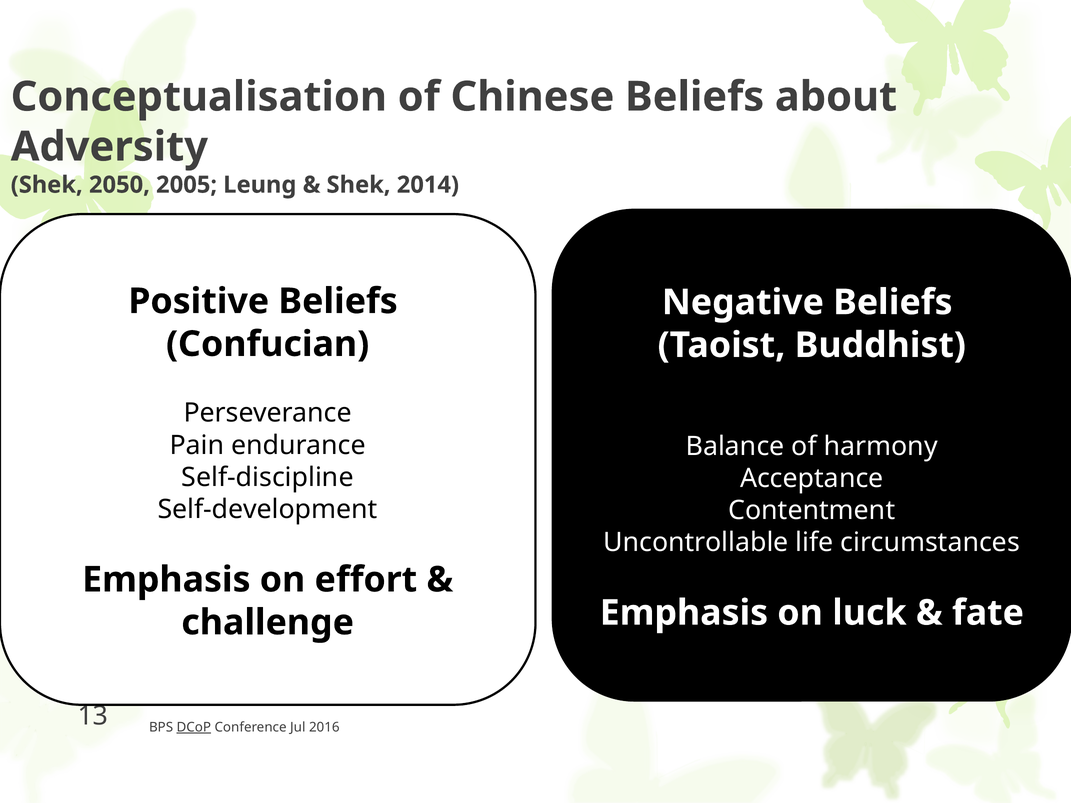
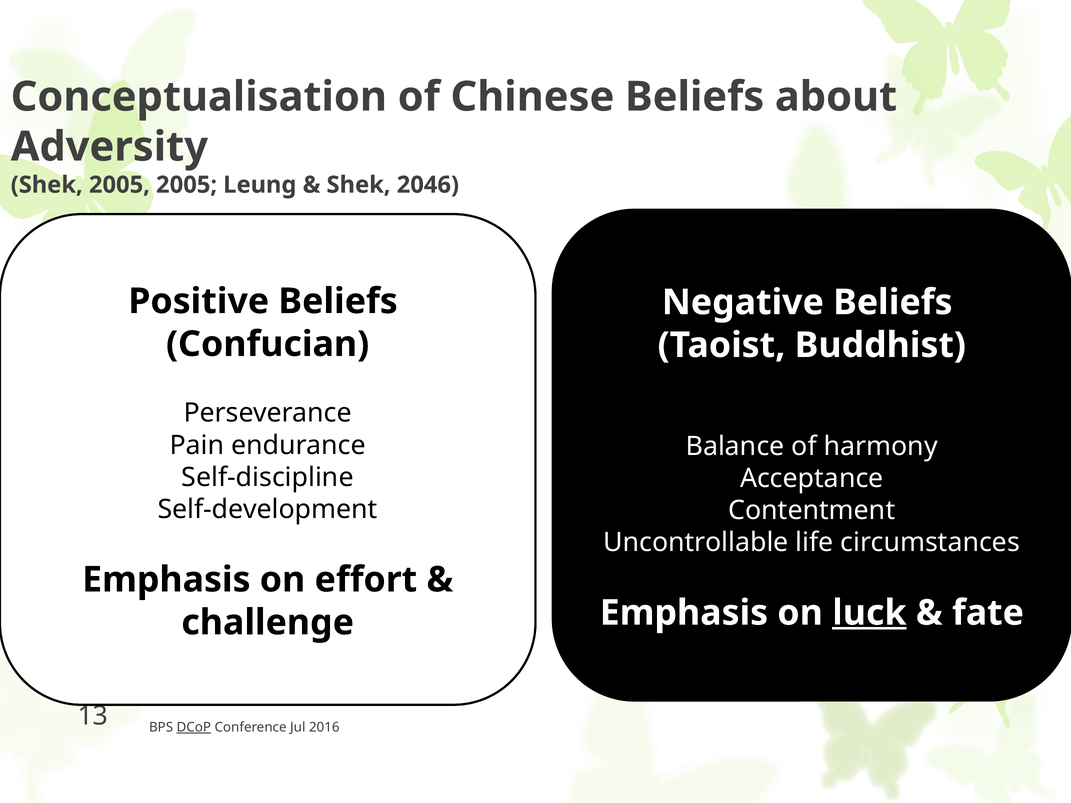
Shek 2050: 2050 -> 2005
2014: 2014 -> 2046
luck underline: none -> present
